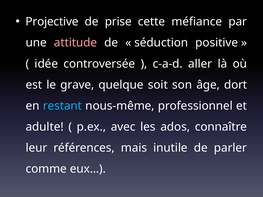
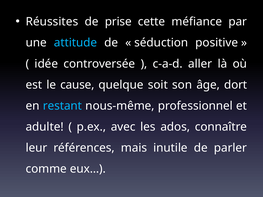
Projective: Projective -> Réussites
attitude colour: pink -> light blue
grave: grave -> cause
